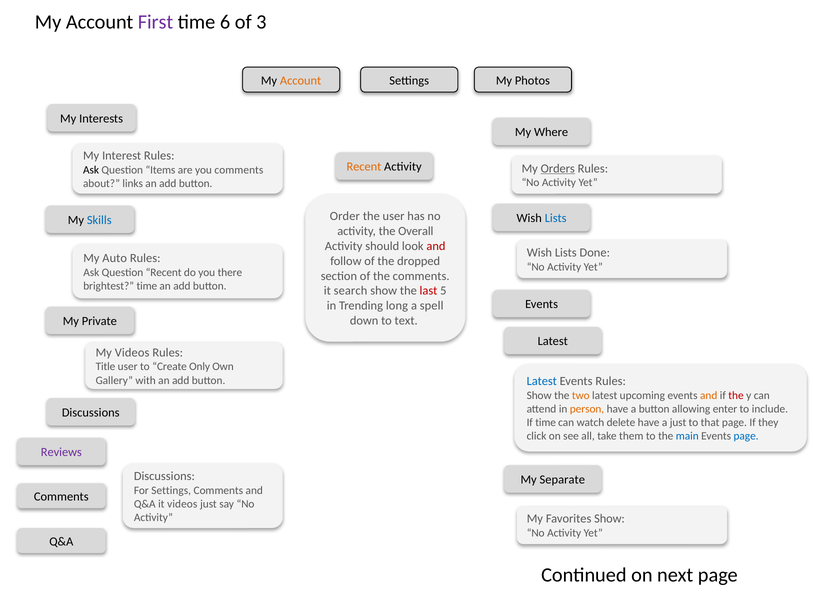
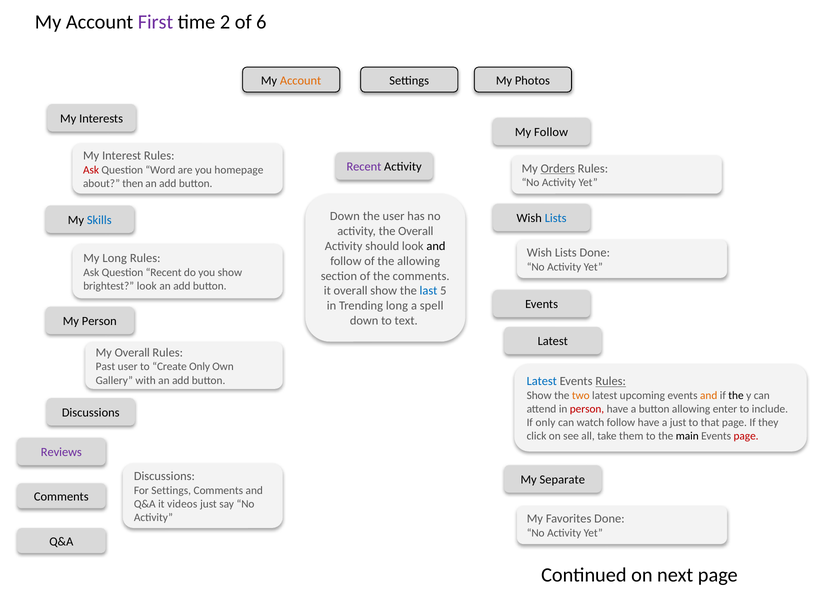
6: 6 -> 2
3: 3 -> 6
My Where: Where -> Follow
Recent at (364, 167) colour: orange -> purple
Ask at (91, 170) colour: black -> red
Items: Items -> Word
you comments: comments -> homepage
links: links -> then
Order at (345, 216): Order -> Down
and at (436, 246) colour: red -> black
My Auto: Auto -> Long
the dropped: dropped -> allowing
you there: there -> show
brightest time: time -> look
it search: search -> overall
last colour: red -> blue
My Private: Private -> Person
My Videos: Videos -> Overall
Title: Title -> Past
Rules at (611, 381) underline: none -> present
the at (736, 395) colour: red -> black
person at (587, 409) colour: orange -> red
If time: time -> only
watch delete: delete -> follow
main colour: blue -> black
page at (746, 436) colour: blue -> red
Favorites Show: Show -> Done
